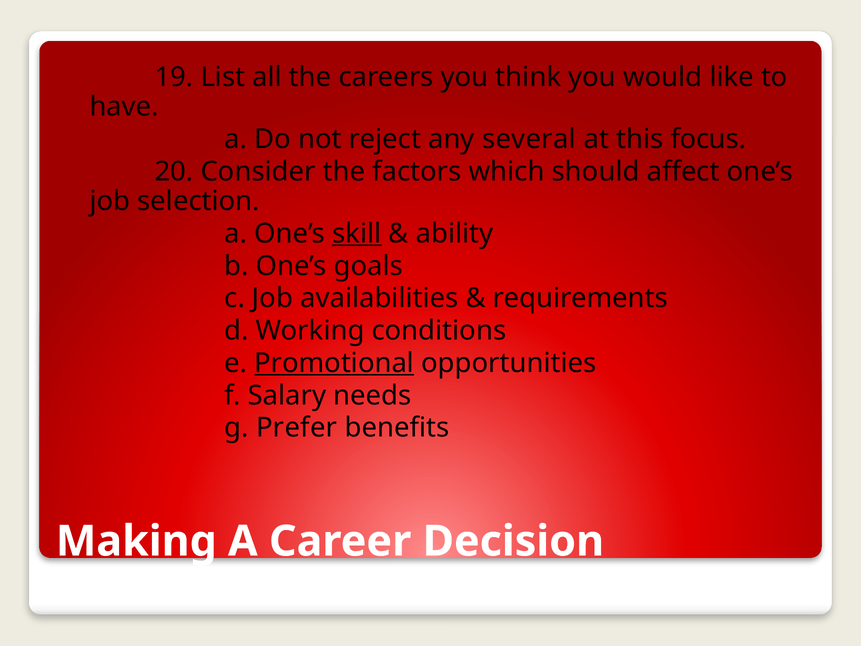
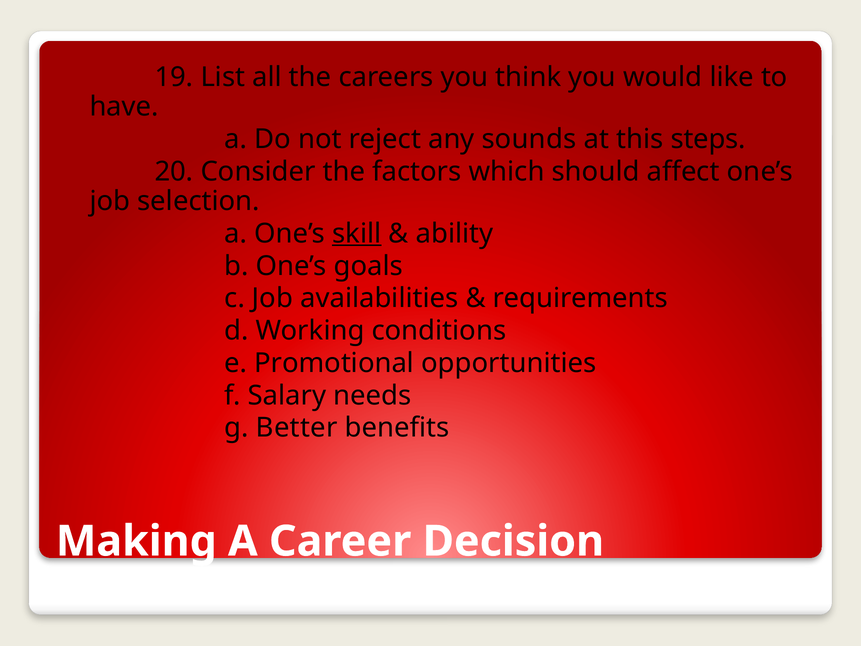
several: several -> sounds
focus: focus -> steps
Promotional underline: present -> none
Prefer: Prefer -> Better
